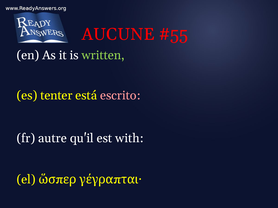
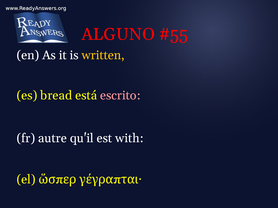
AUCUNE: AUCUNE -> ALGUNO
written colour: light green -> yellow
tenter: tenter -> bread
